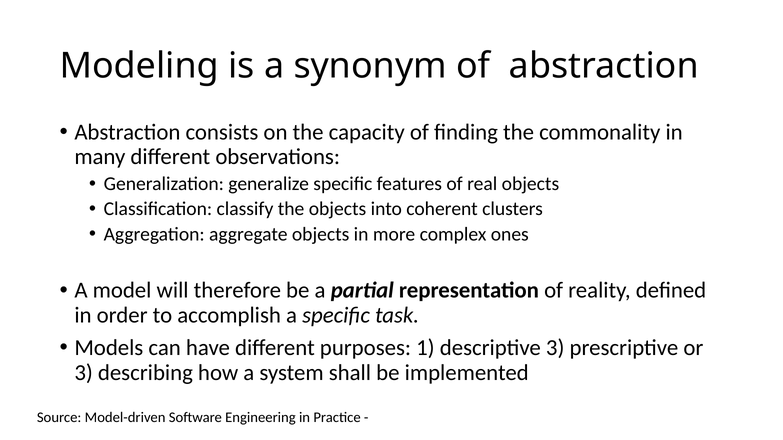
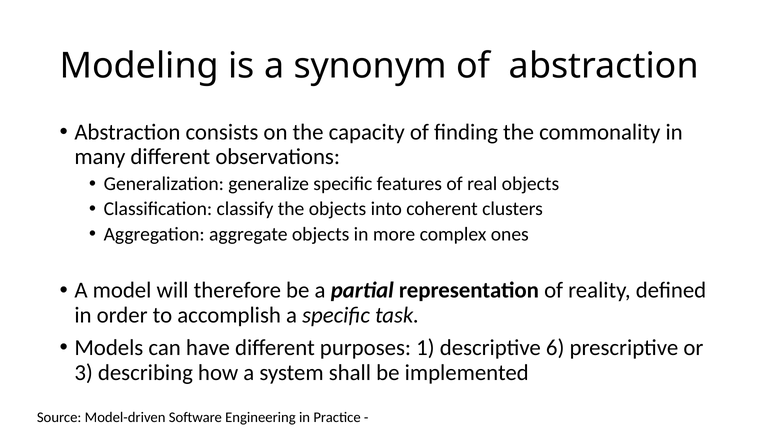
descriptive 3: 3 -> 6
